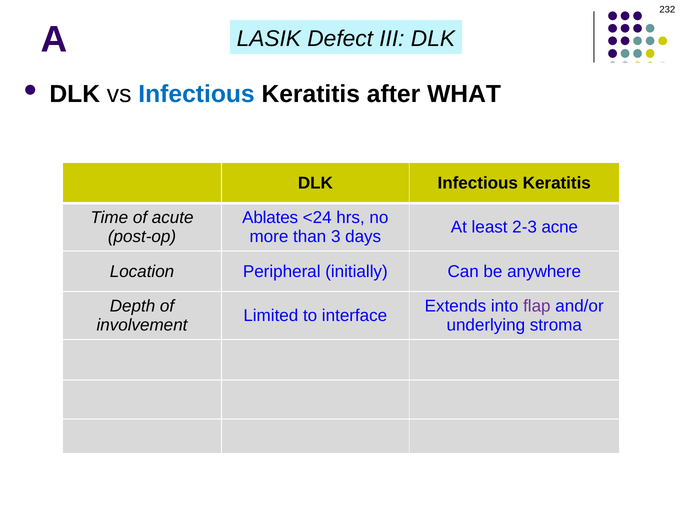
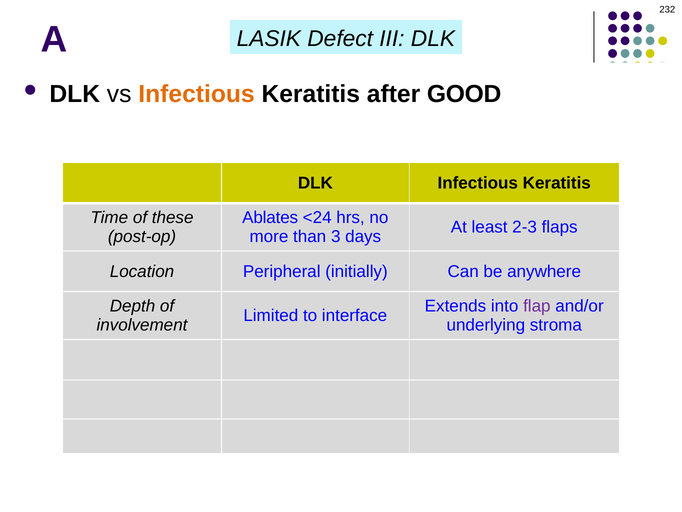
Infectious at (197, 94) colour: blue -> orange
WHAT: WHAT -> GOOD
acute: acute -> these
acne: acne -> flaps
